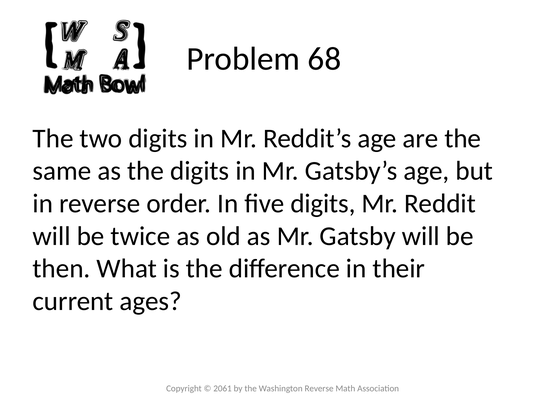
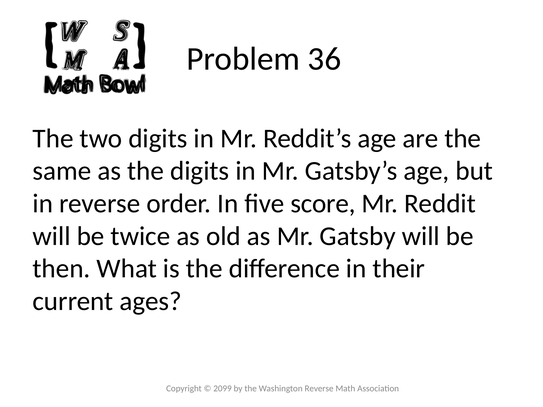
68: 68 -> 36
five digits: digits -> score
2061: 2061 -> 2099
